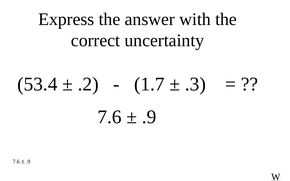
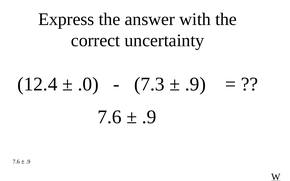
53.4: 53.4 -> 12.4
.2: .2 -> .0
1.7: 1.7 -> 7.3
.3 at (195, 84): .3 -> .9
